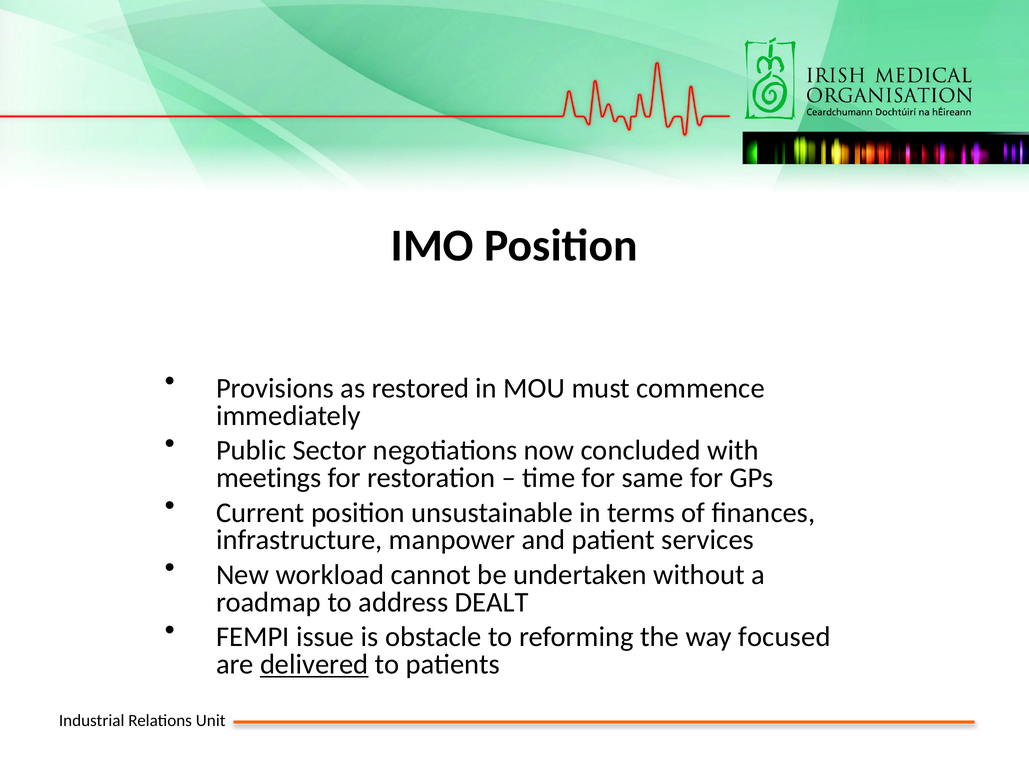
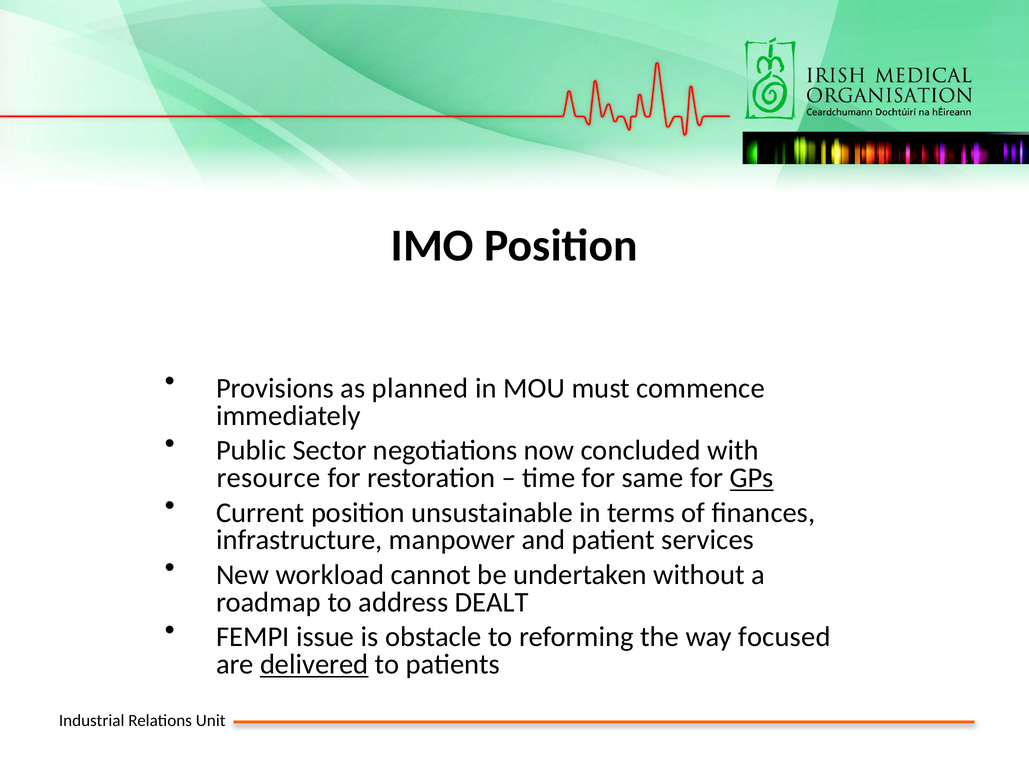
restored: restored -> planned
meetings: meetings -> resource
GPs underline: none -> present
